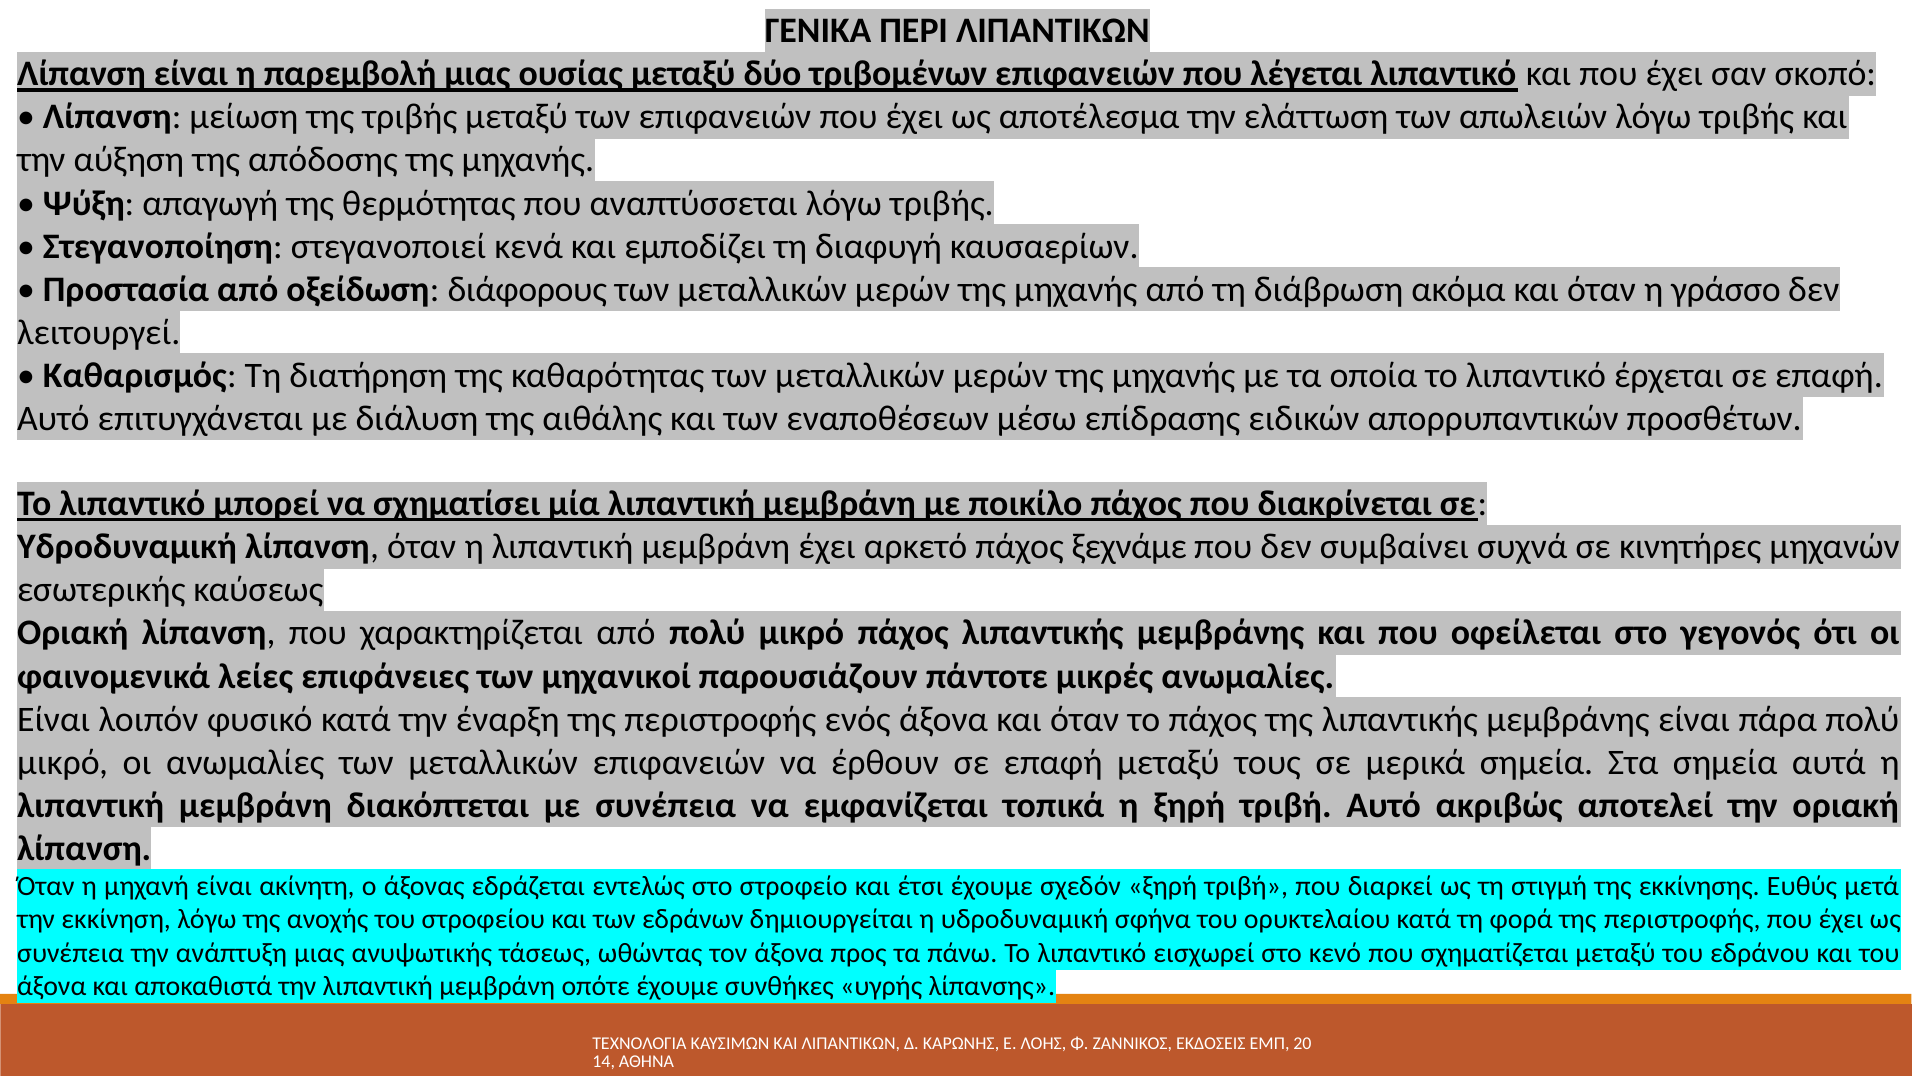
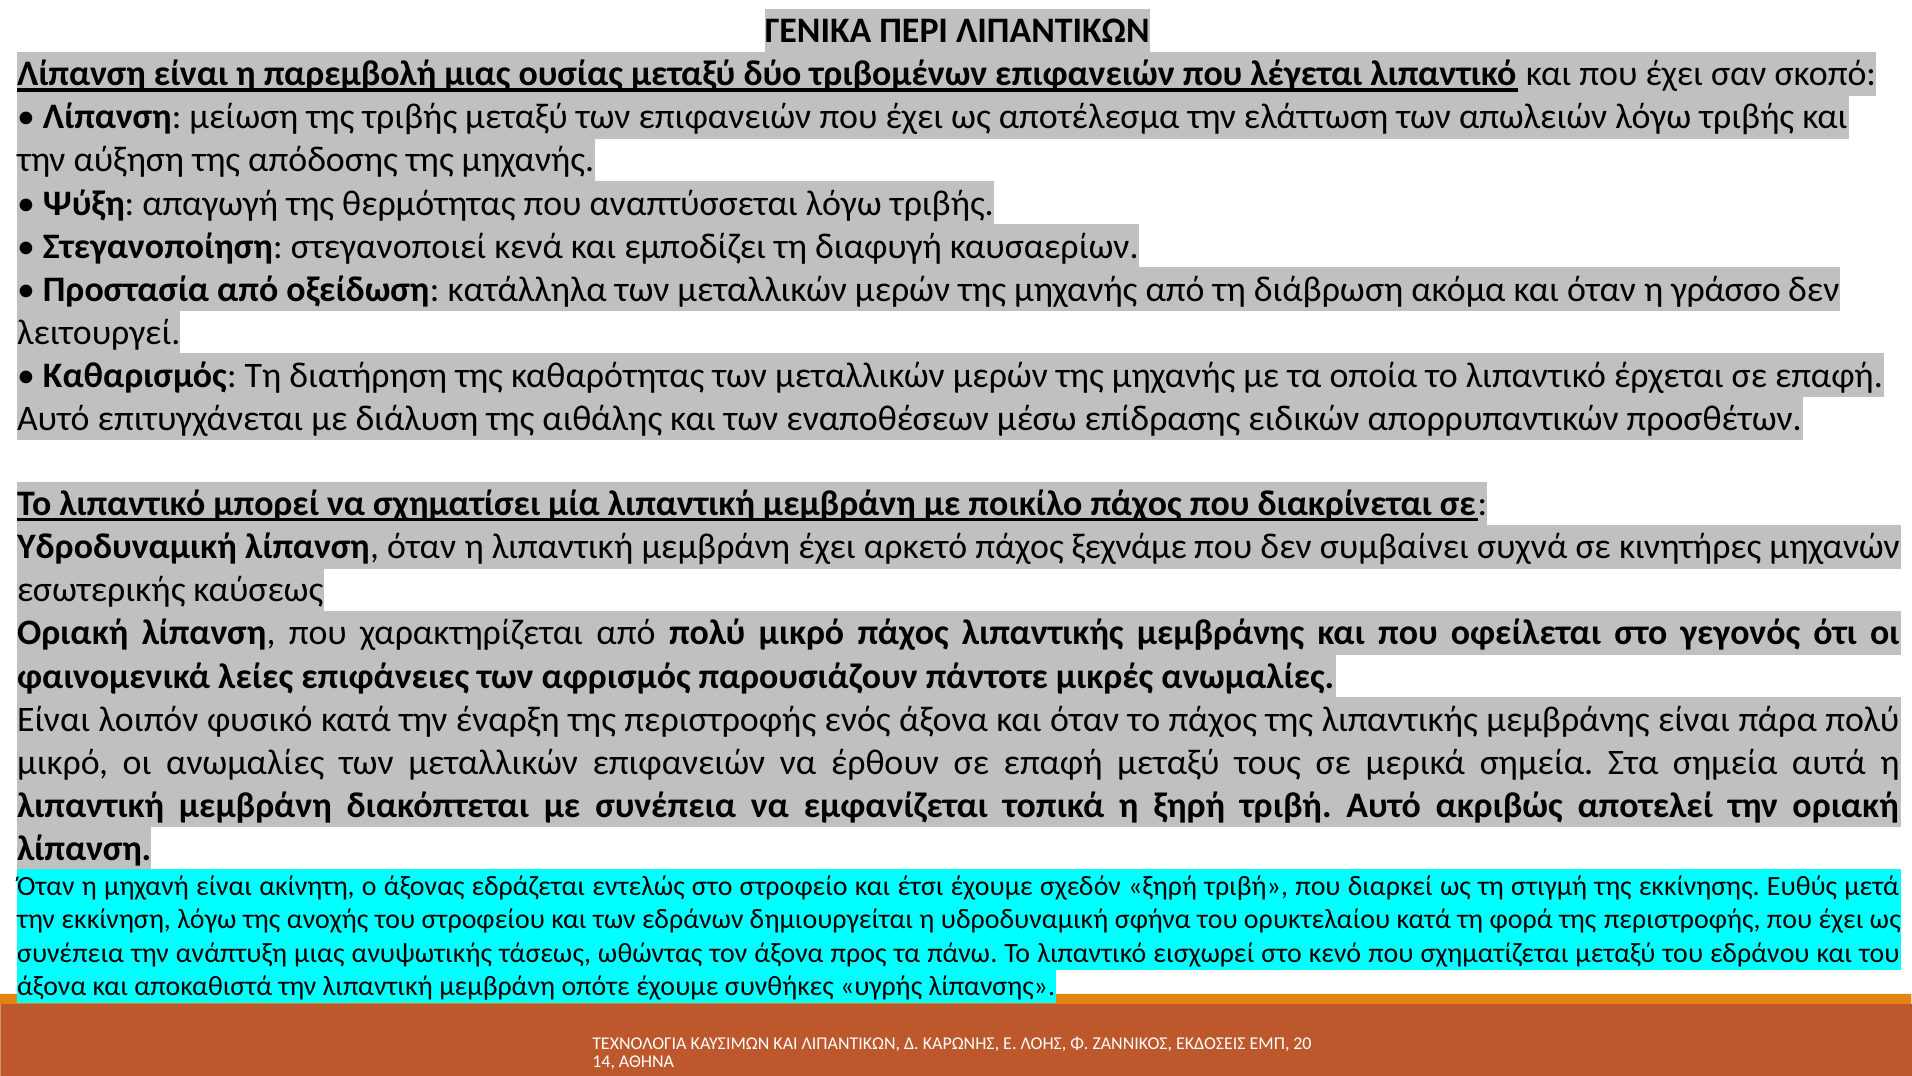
διάφορους: διάφορους -> κατάλληλα
μηχανικοί: μηχανικοί -> αφρισμός
